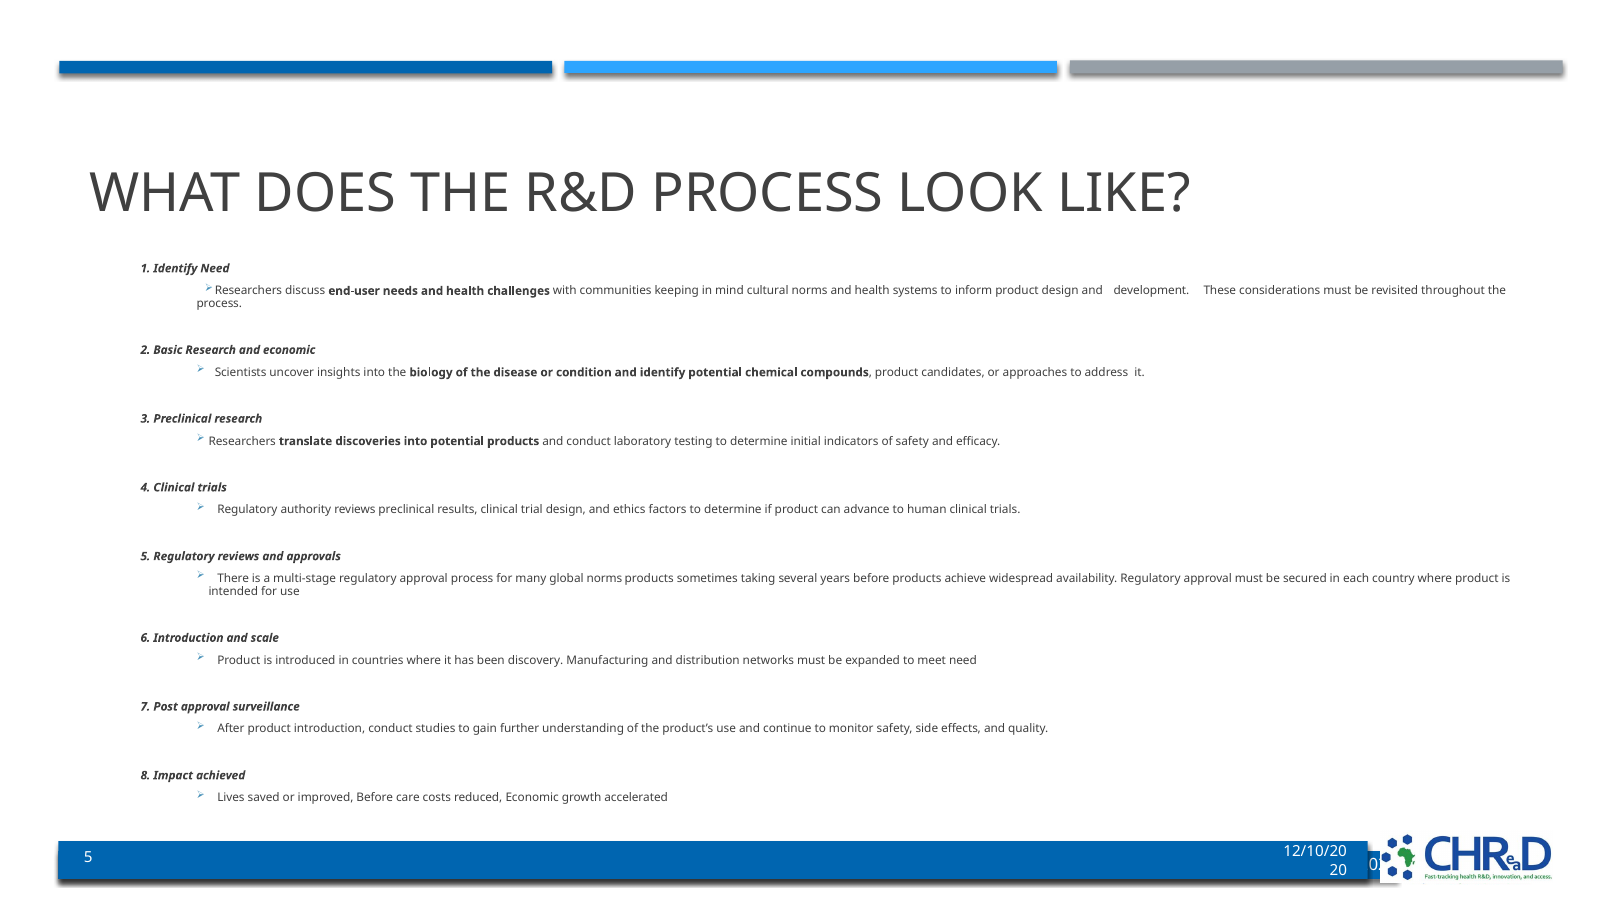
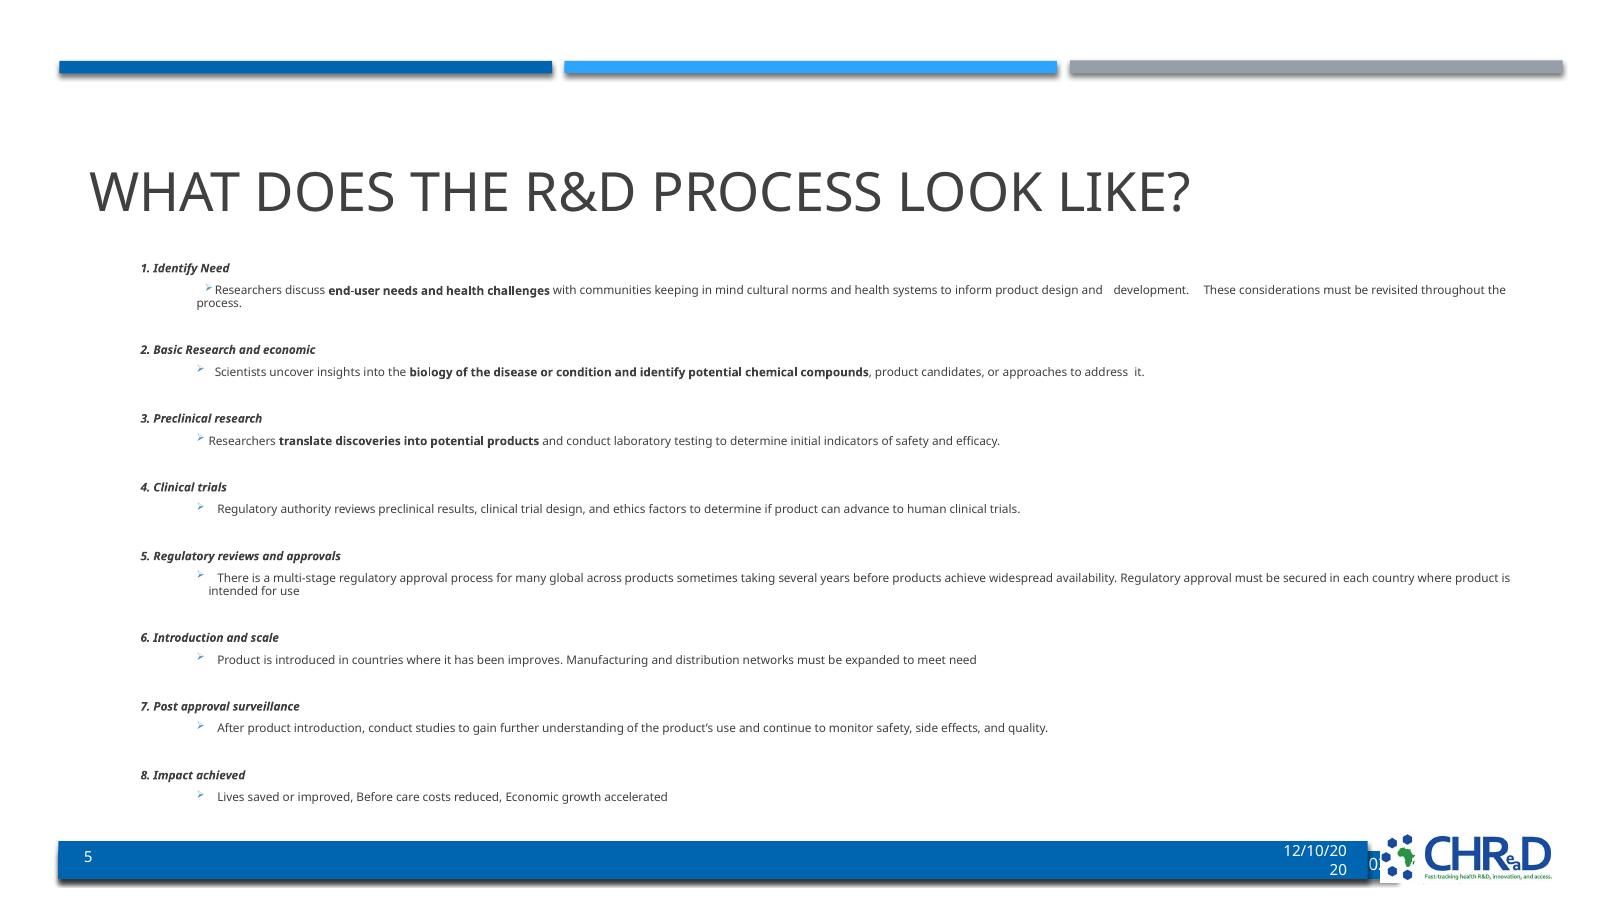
global norms: norms -> across
discovery: discovery -> improves
